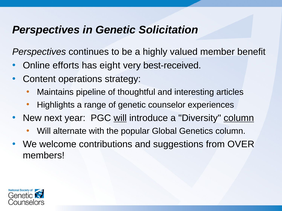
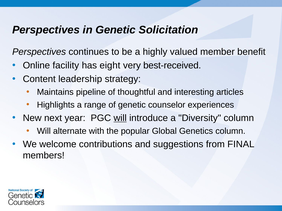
efforts: efforts -> facility
operations: operations -> leadership
column at (239, 118) underline: present -> none
OVER: OVER -> FINAL
